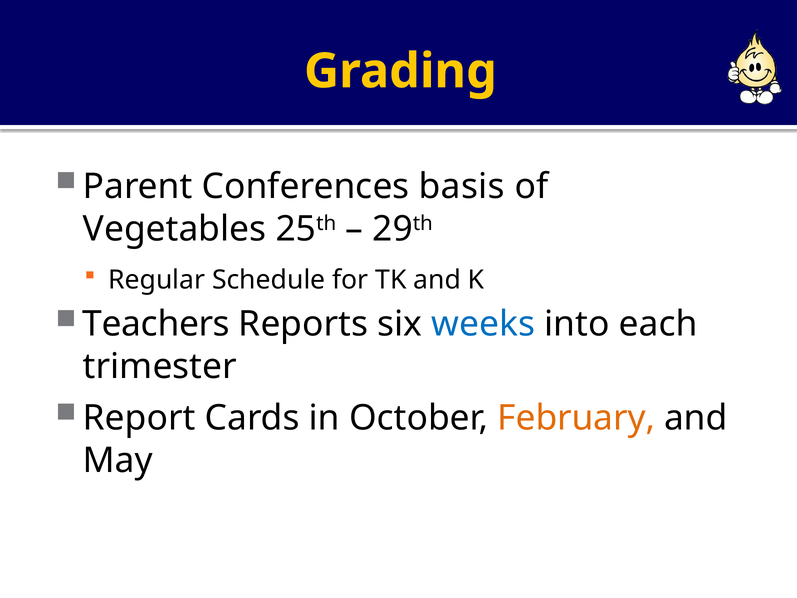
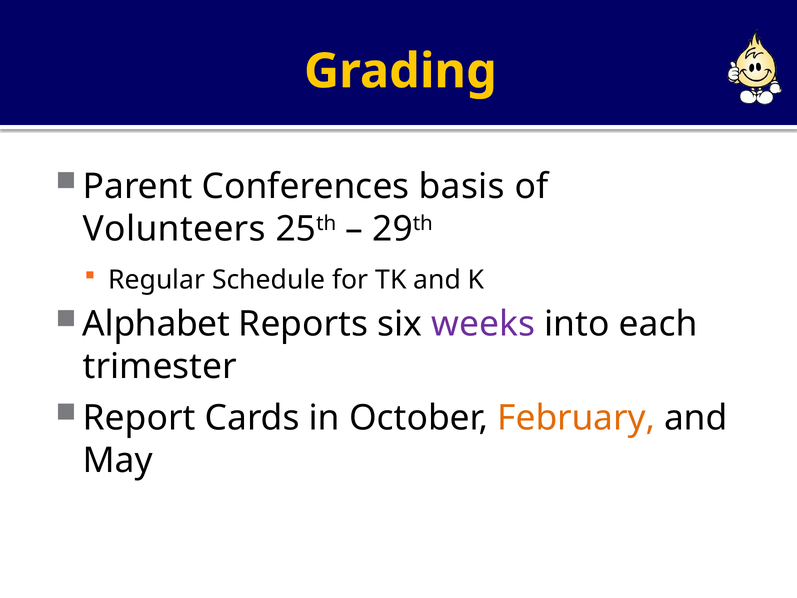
Vegetables: Vegetables -> Volunteers
Teachers: Teachers -> Alphabet
weeks colour: blue -> purple
